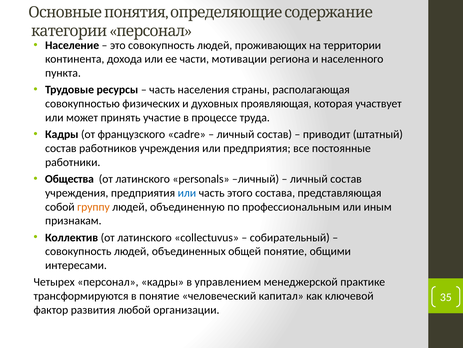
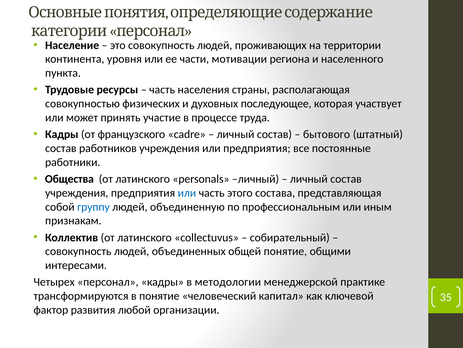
дохода: дохода -> уровня
проявляющая: проявляющая -> последующее
приводит: приводит -> бытового
группу colour: orange -> blue
управлением: управлением -> методологии
